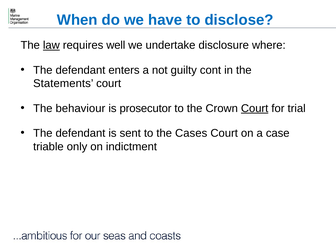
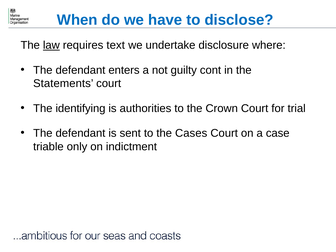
well: well -> text
behaviour: behaviour -> identifying
prosecutor: prosecutor -> authorities
Court at (255, 108) underline: present -> none
